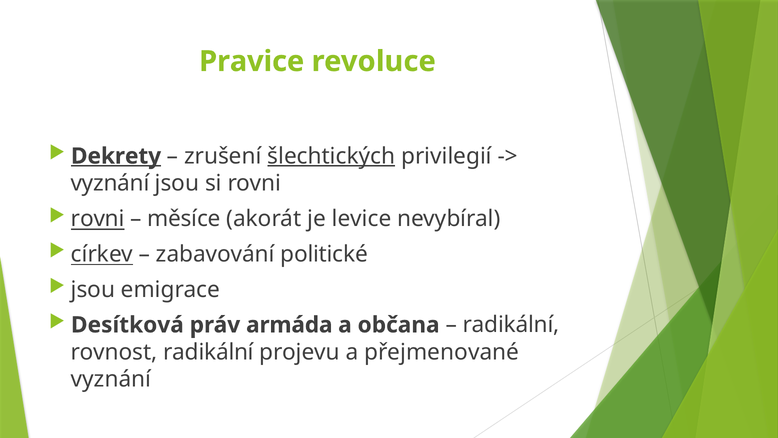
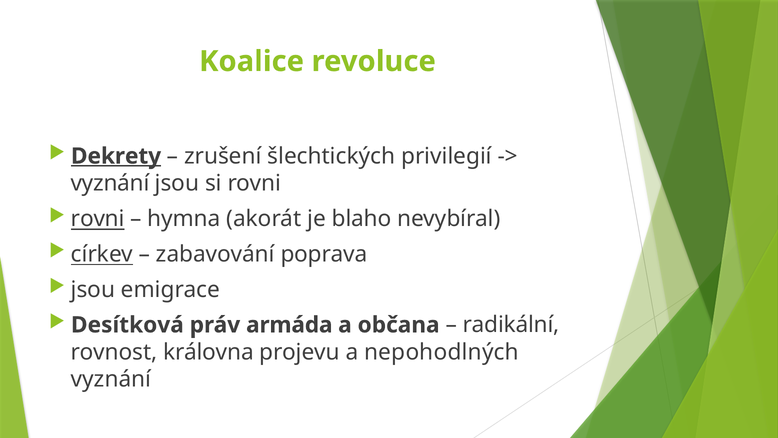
Pravice: Pravice -> Koalice
šlechtických underline: present -> none
měsíce: měsíce -> hymna
levice: levice -> blaho
politické: politické -> poprava
rovnost radikální: radikální -> královna
přejmenované: přejmenované -> nepohodlných
